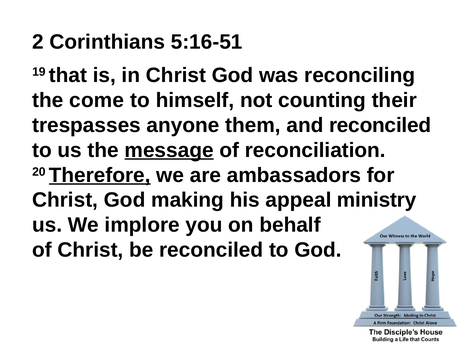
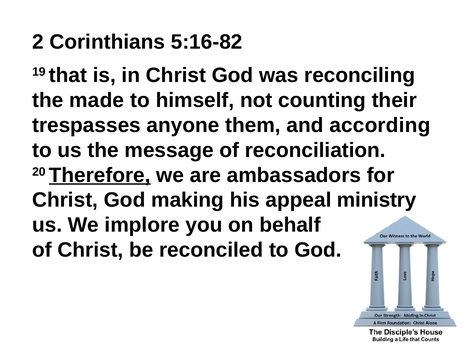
5:16-51: 5:16-51 -> 5:16-82
come: come -> made
and reconciled: reconciled -> according
message underline: present -> none
